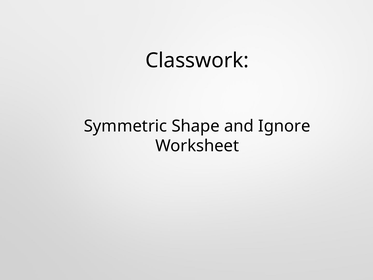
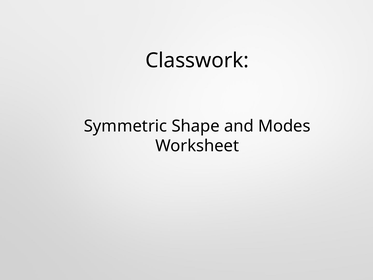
Ignore: Ignore -> Modes
